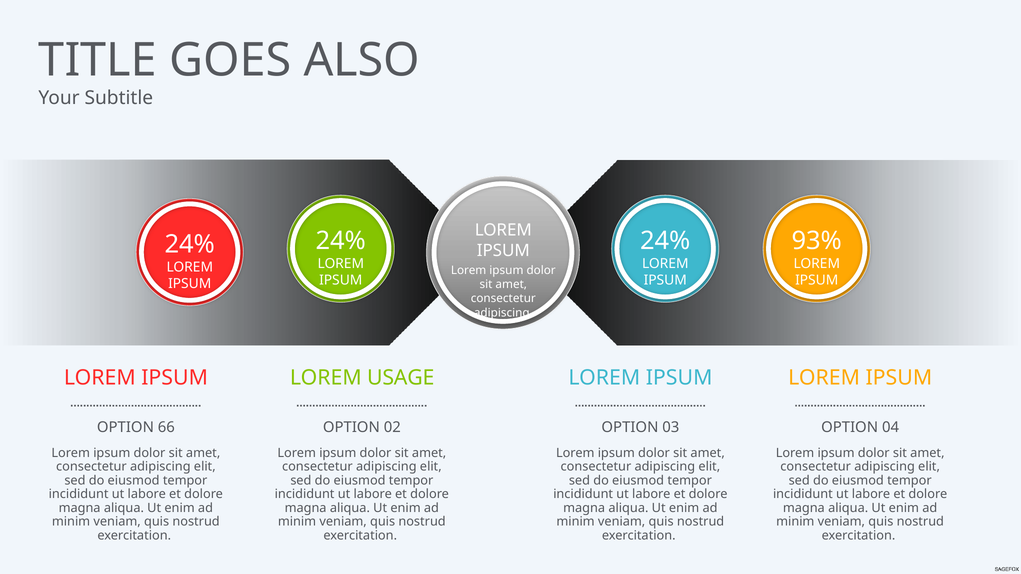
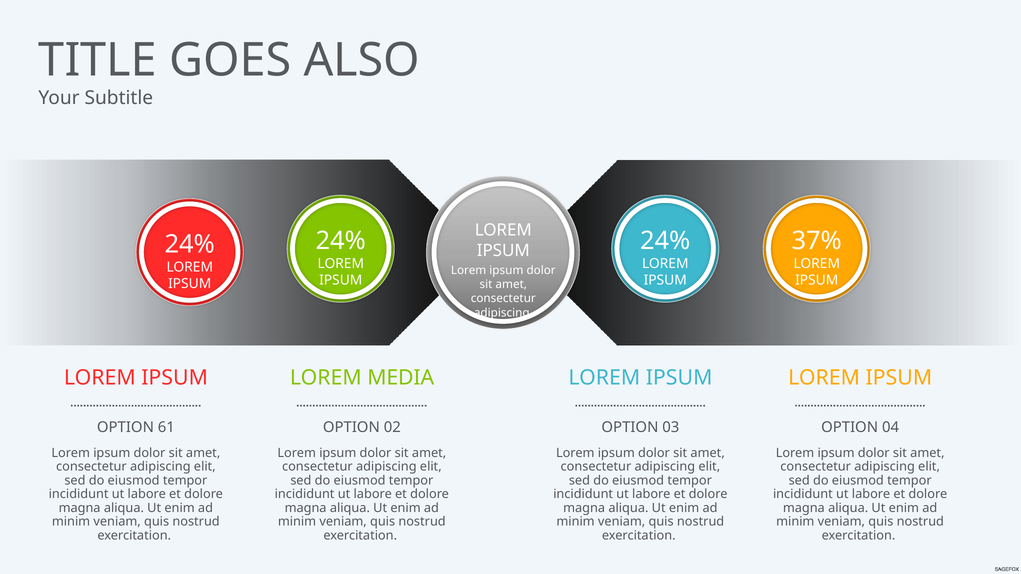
93%: 93% -> 37%
USAGE: USAGE -> MEDIA
66: 66 -> 61
